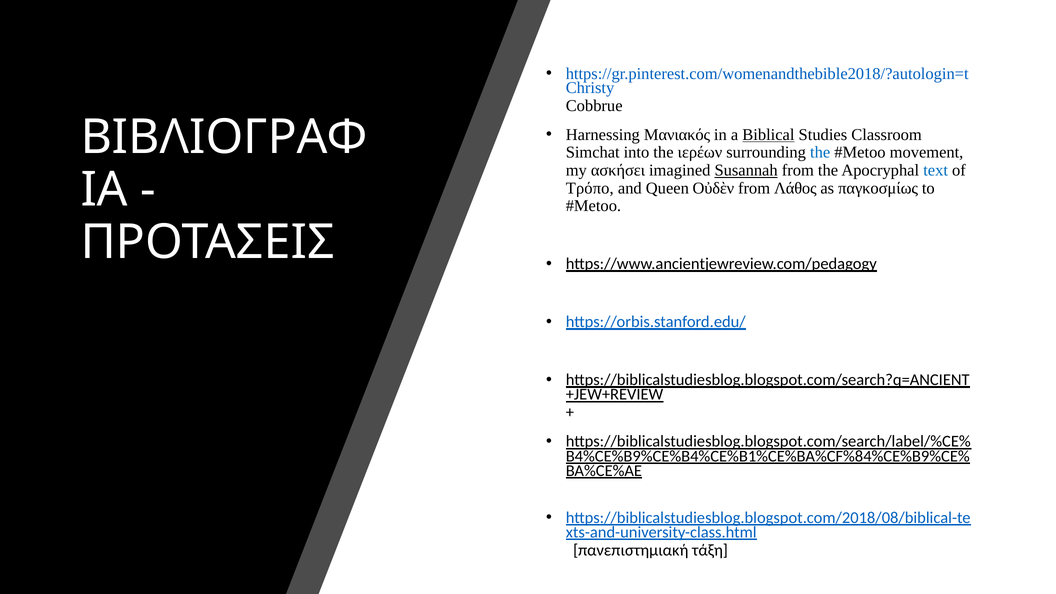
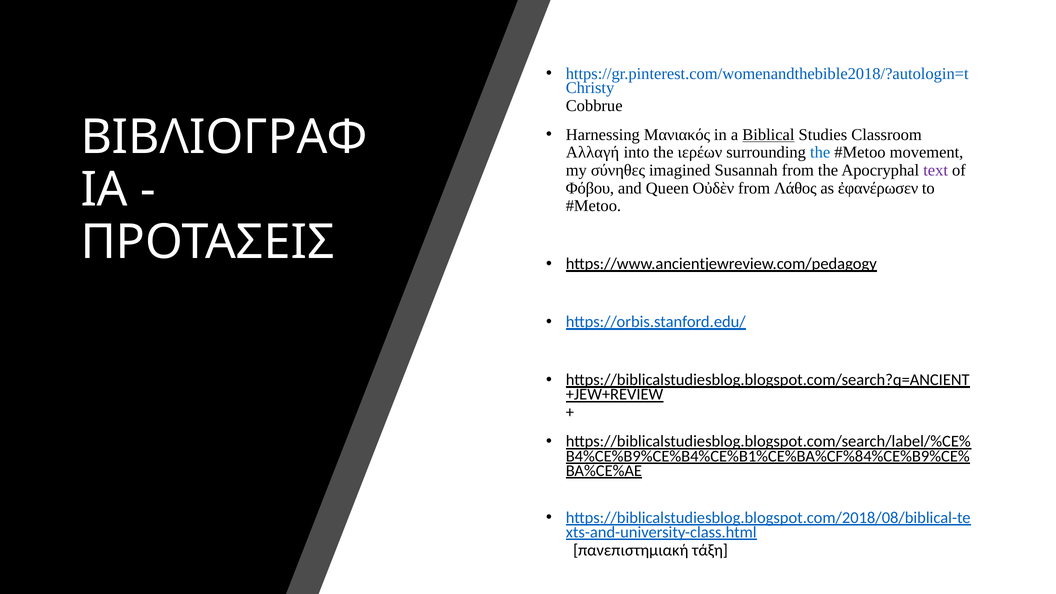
Simchat: Simchat -> Αλλαγή
ασκήσει: ασκήσει -> σύνηθες
Susannah underline: present -> none
text colour: blue -> purple
Τρόπο: Τρόπο -> Φόβου
παγκοσμίως: παγκοσμίως -> ἐφανέρωσεν
